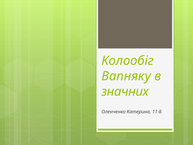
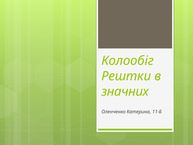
Вапняку: Вапняку -> Рештки
